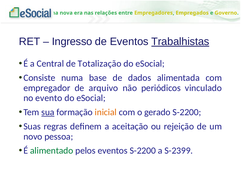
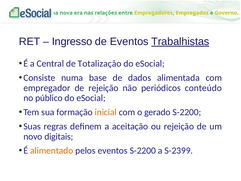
de arquivo: arquivo -> rejeição
vinculado: vinculado -> conteúdo
evento: evento -> público
sua underline: present -> none
pessoa: pessoa -> digitais
alimentado colour: green -> orange
